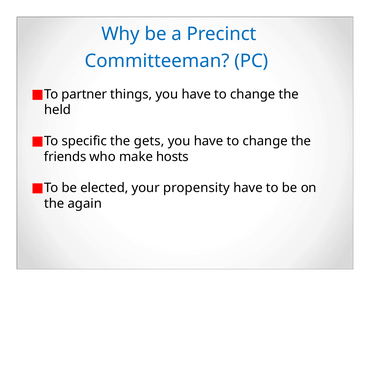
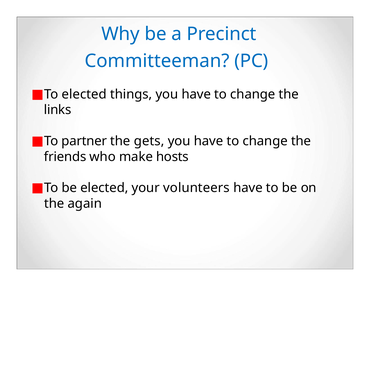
To partner: partner -> elected
held: held -> links
specific: specific -> partner
propensity: propensity -> volunteers
